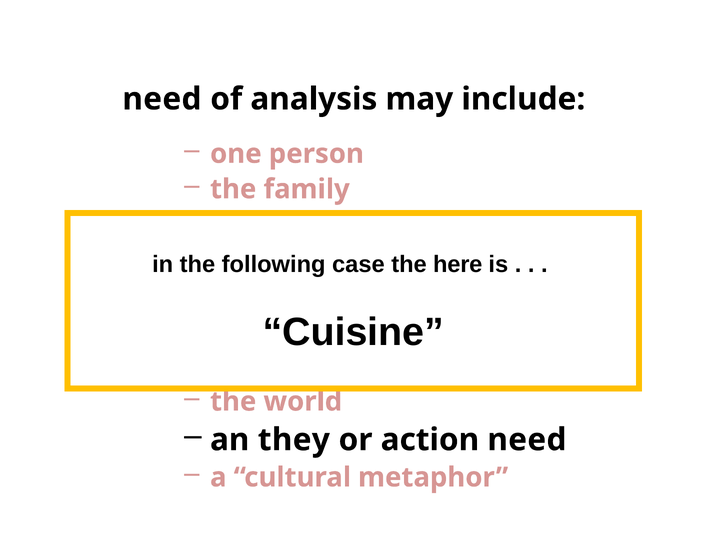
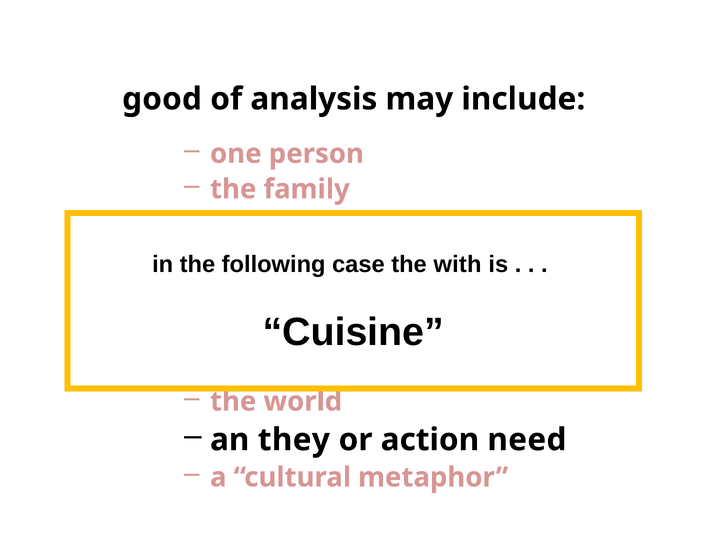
need at (162, 99): need -> good
here: here -> with
